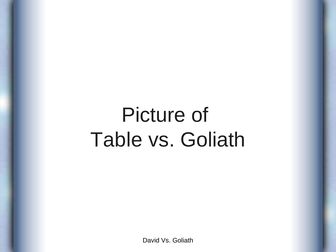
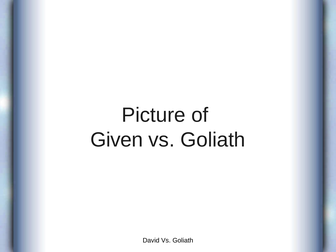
Table: Table -> Given
